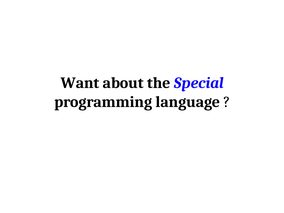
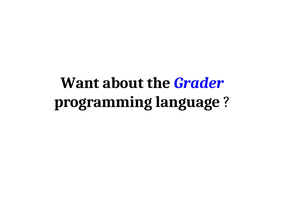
Special: Special -> Grader
